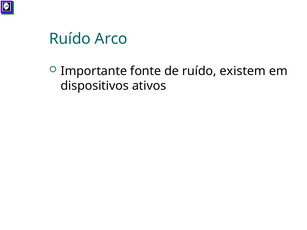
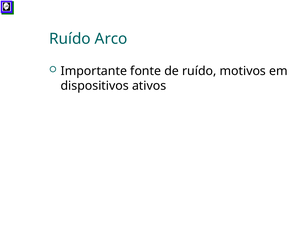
existem: existem -> motivos
